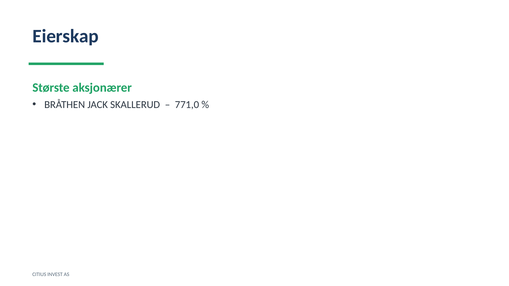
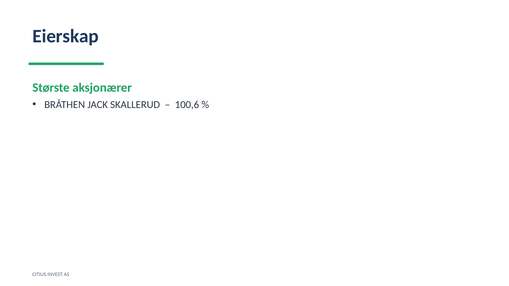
771,0: 771,0 -> 100,6
